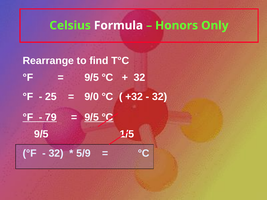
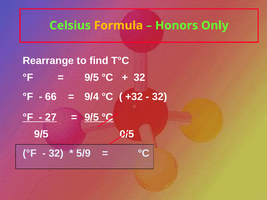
Formula colour: white -> yellow
25: 25 -> 66
9/0: 9/0 -> 9/4
79: 79 -> 27
1/5: 1/5 -> 0/5
